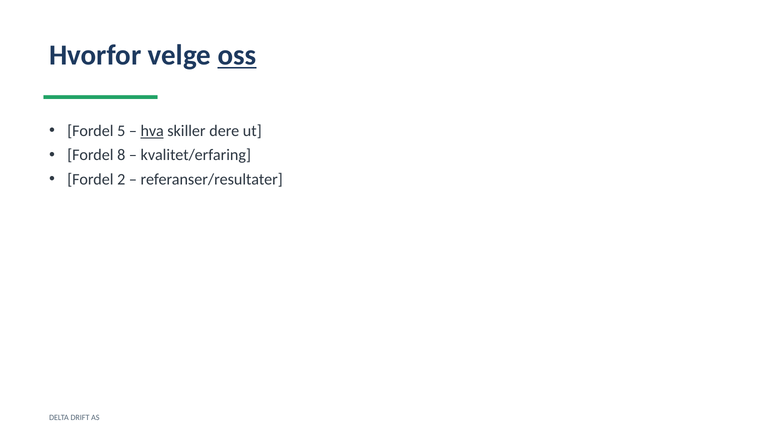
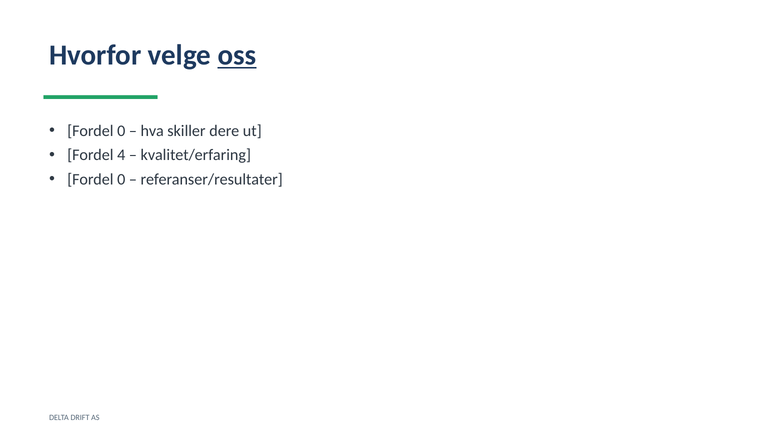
5 at (121, 131): 5 -> 0
hva underline: present -> none
8: 8 -> 4
2 at (121, 179): 2 -> 0
